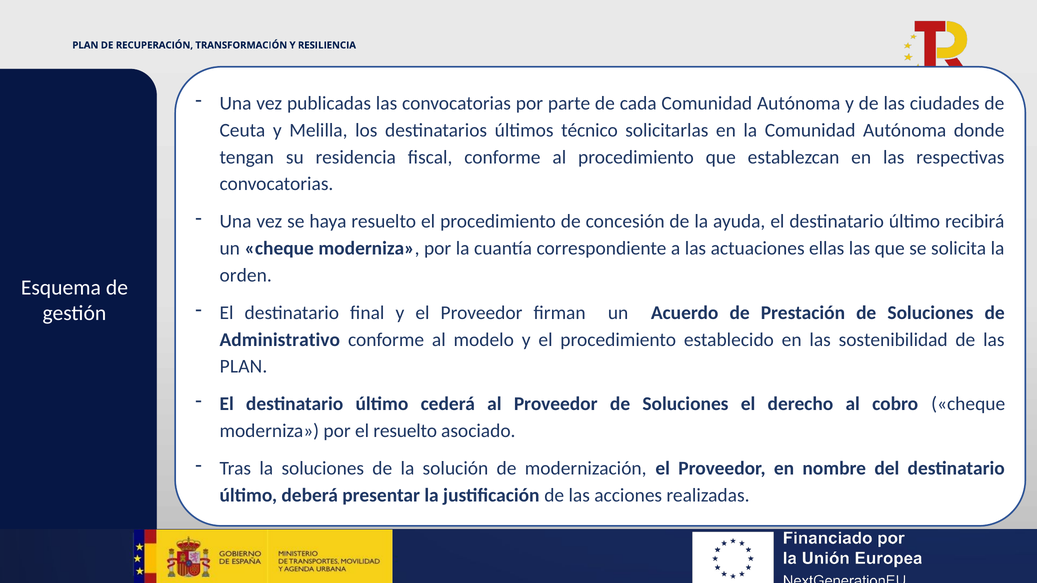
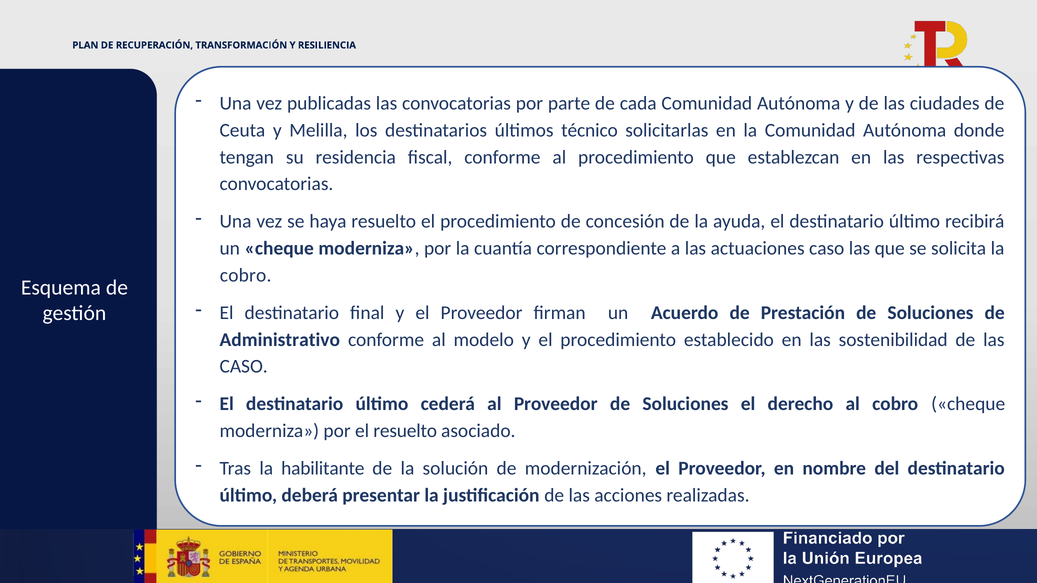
actuaciones ellas: ellas -> caso
orden at (246, 275): orden -> cobro
PLAN at (244, 367): PLAN -> CASO
la soluciones: soluciones -> habilitante
